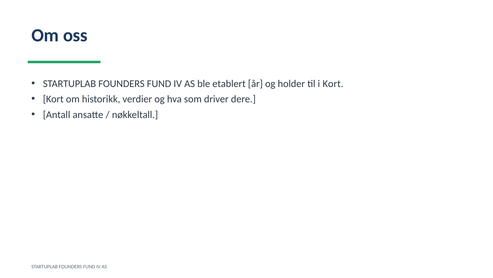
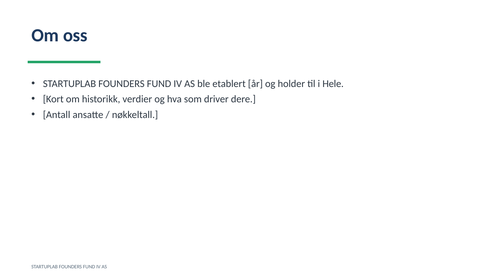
i Kort: Kort -> Hele
